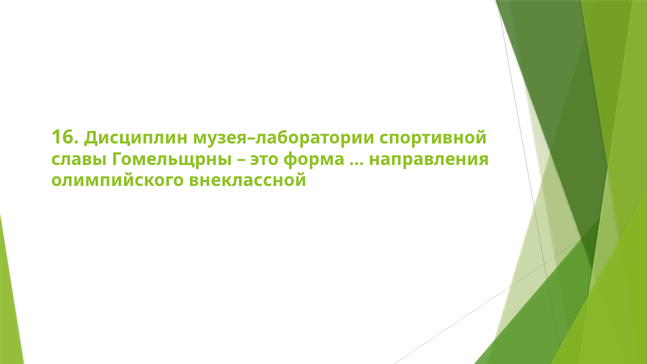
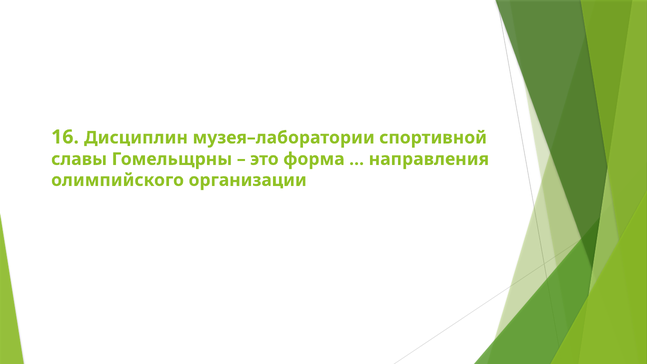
внеклассной: внеклассной -> организации
